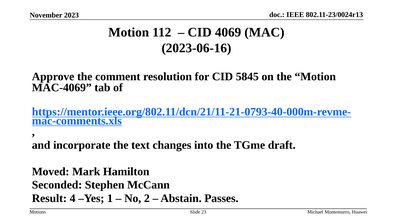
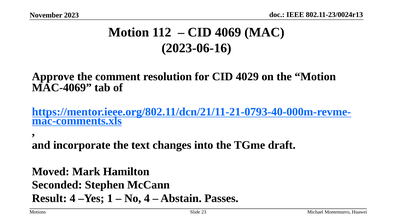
5845: 5845 -> 4029
No 2: 2 -> 4
